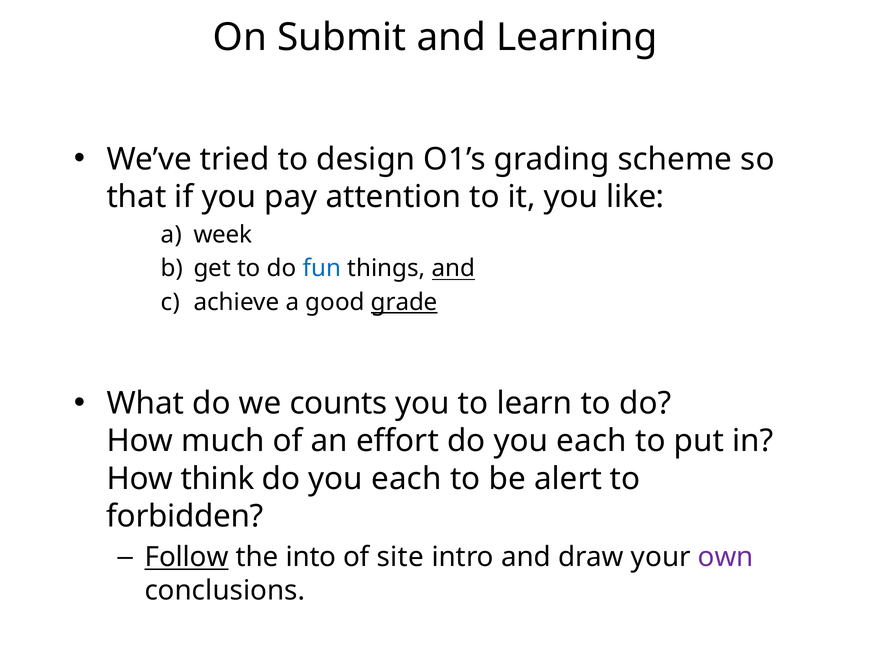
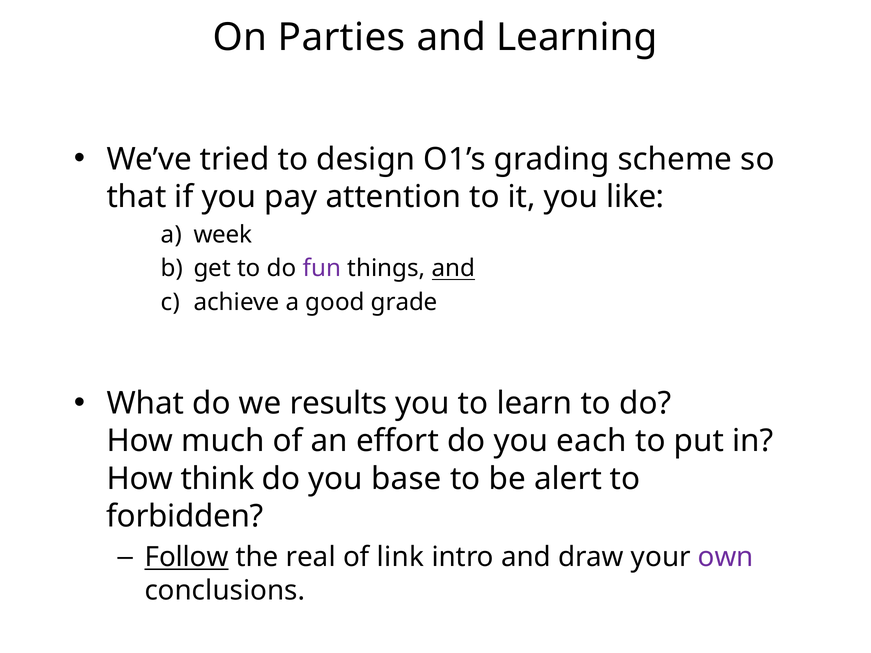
Submit: Submit -> Parties
fun colour: blue -> purple
grade underline: present -> none
counts: counts -> results
each at (406, 479): each -> base
into: into -> real
site: site -> link
